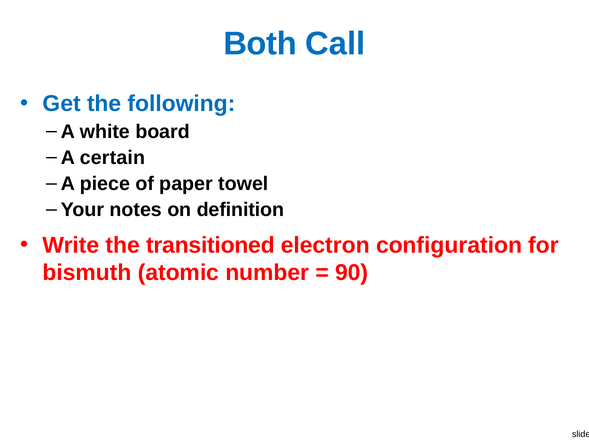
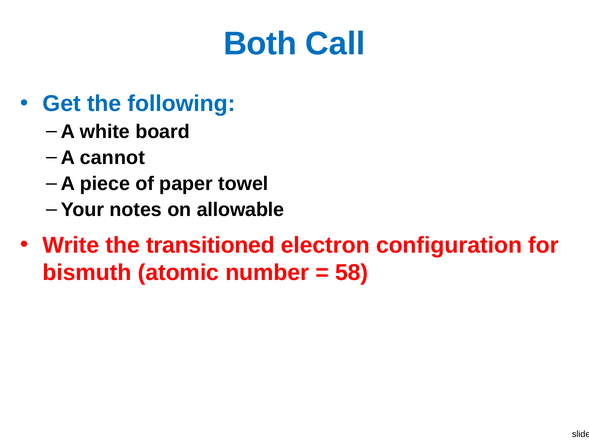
certain: certain -> cannot
definition: definition -> allowable
90: 90 -> 58
